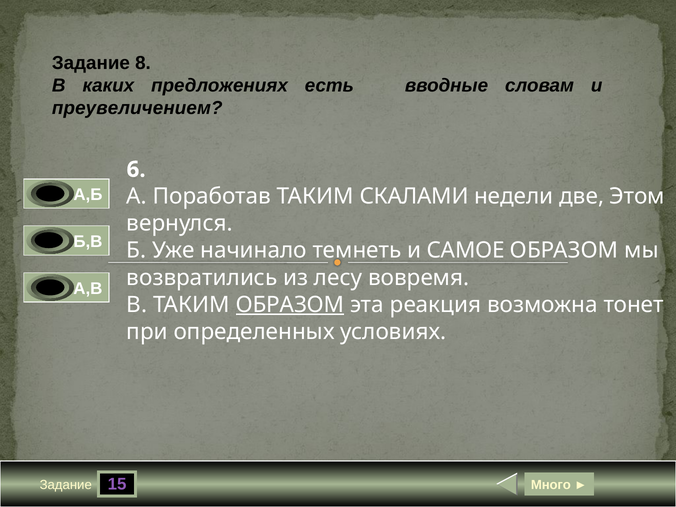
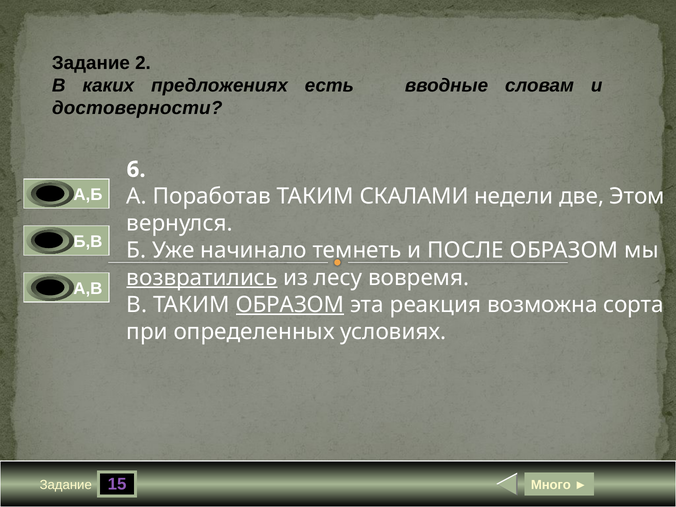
8: 8 -> 2
преувеличением: преувеличением -> достоверности
САМОЕ: САМОЕ -> ПОСЛЕ
возвратились underline: none -> present
тонет: тонет -> сорта
